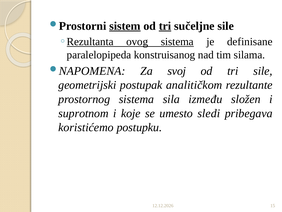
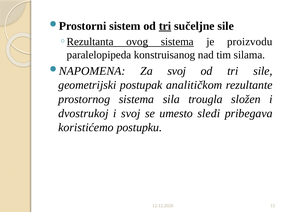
sistem underline: present -> none
definisane: definisane -> proizvodu
između: između -> trougla
suprotnom: suprotnom -> dvostrukoj
i koje: koje -> svoj
